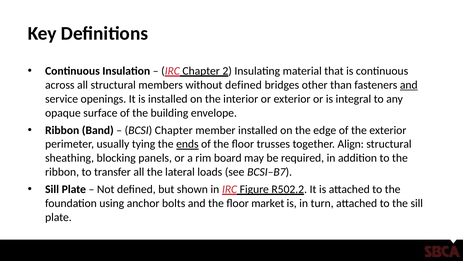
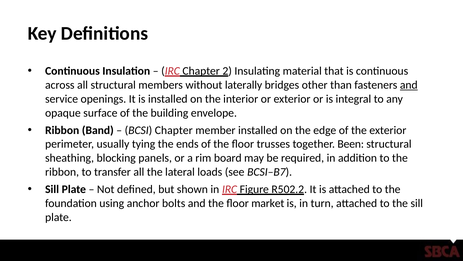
without defined: defined -> laterally
ends underline: present -> none
Align: Align -> Been
